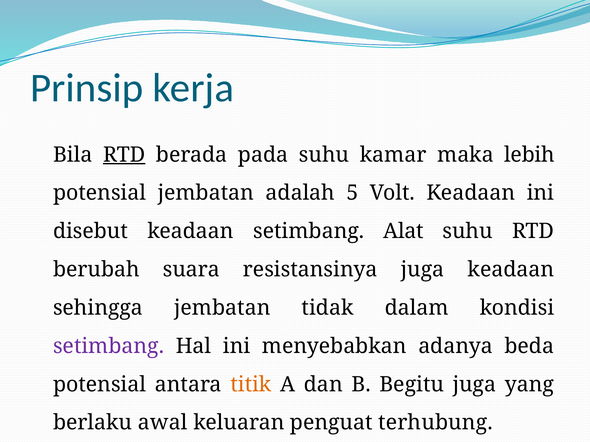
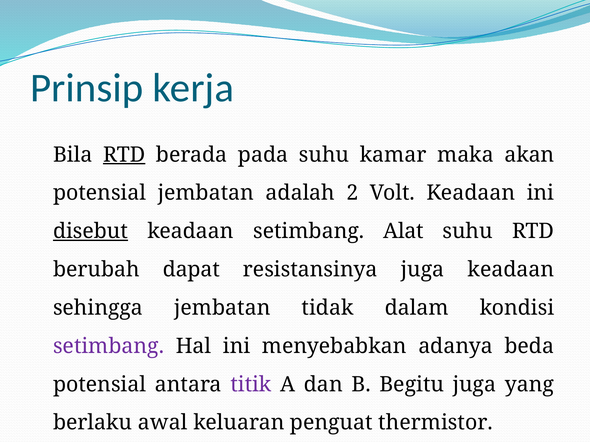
lebih: lebih -> akan
5: 5 -> 2
disebut underline: none -> present
suara: suara -> dapat
titik colour: orange -> purple
terhubung: terhubung -> thermistor
